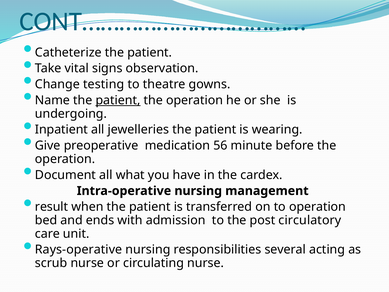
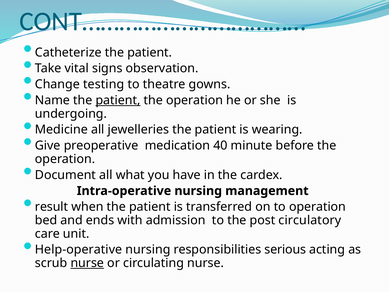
Inpatient: Inpatient -> Medicine
56: 56 -> 40
Rays-operative: Rays-operative -> Help-operative
several: several -> serious
nurse at (87, 263) underline: none -> present
